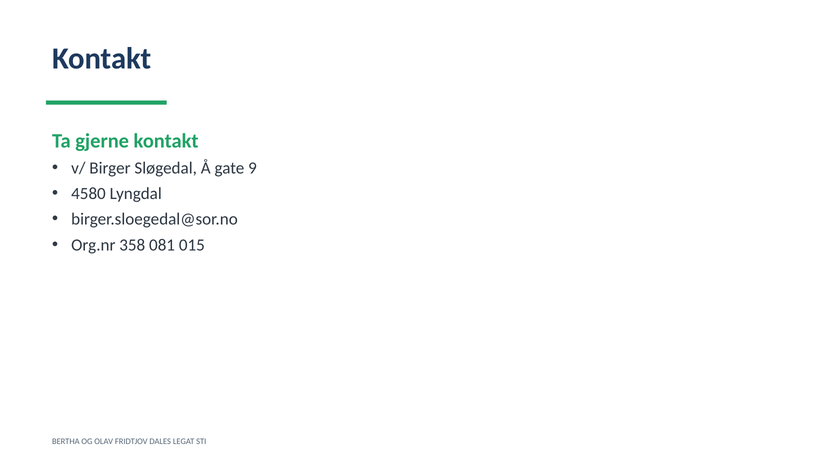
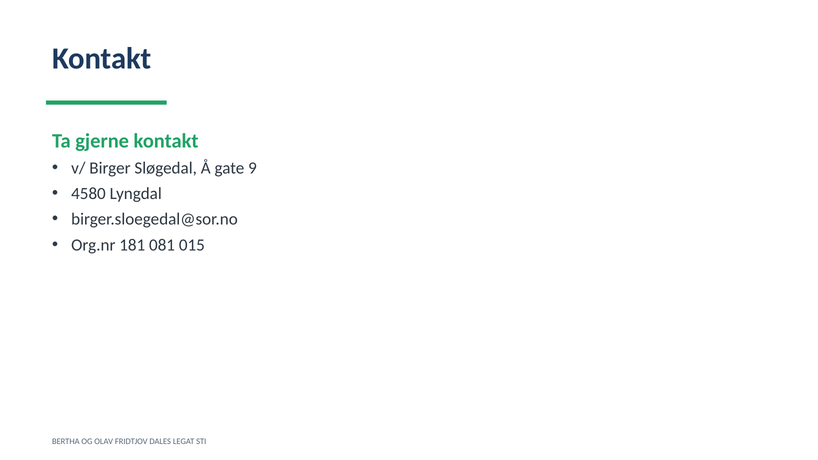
358: 358 -> 181
